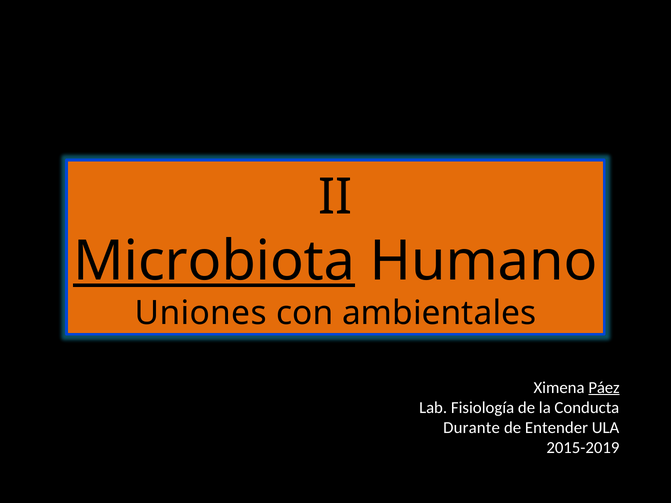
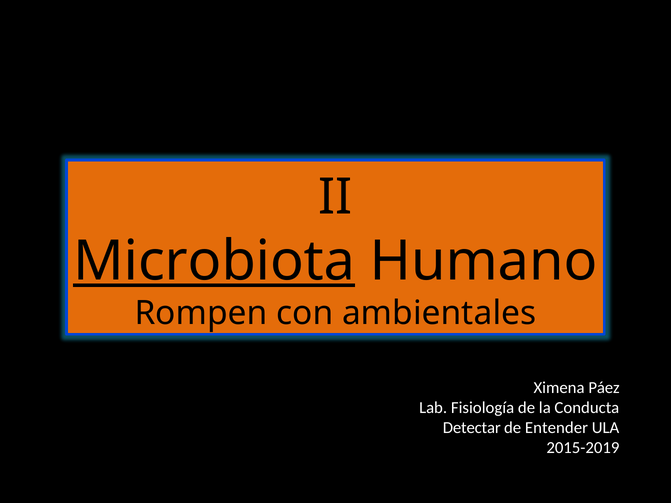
Uniones: Uniones -> Rompen
Páez underline: present -> none
Durante: Durante -> Detectar
